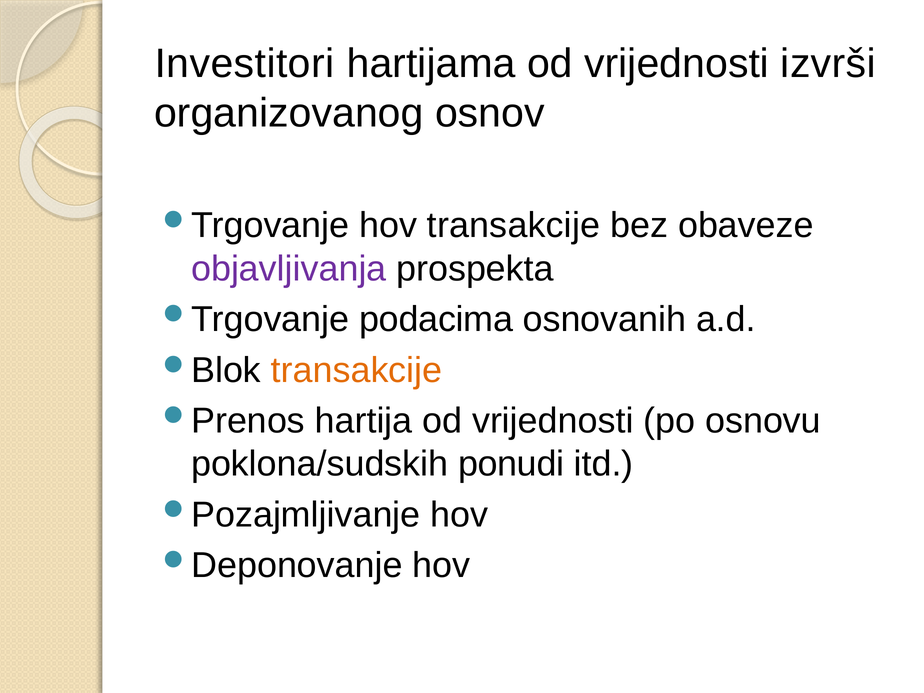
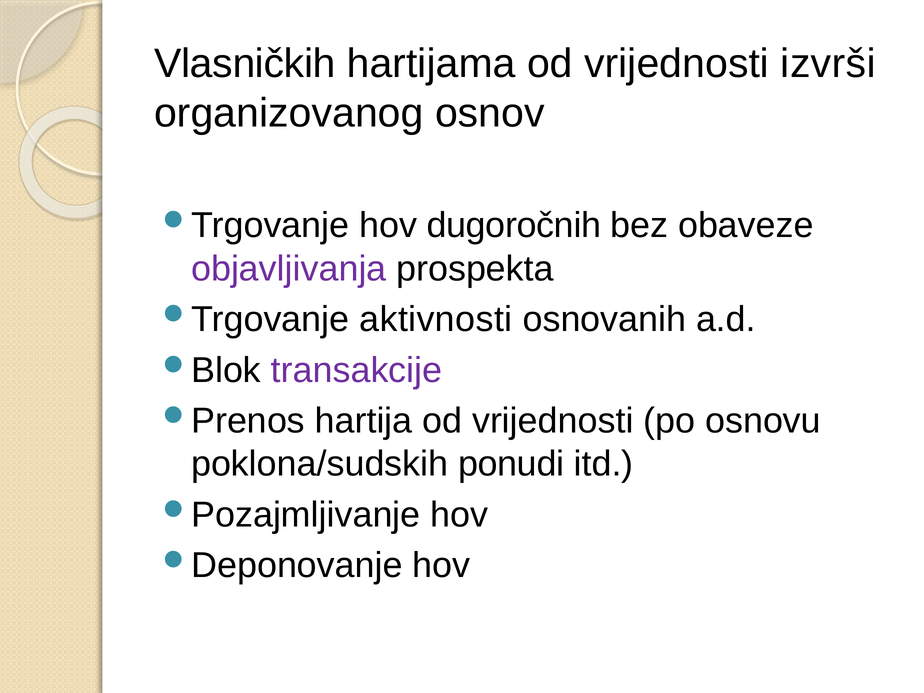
Investitori: Investitori -> Vlasničkih
hov transakcije: transakcije -> dugoročnih
podacima: podacima -> aktivnosti
transakcije at (357, 370) colour: orange -> purple
